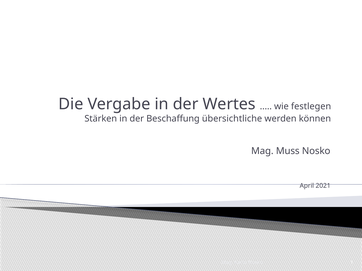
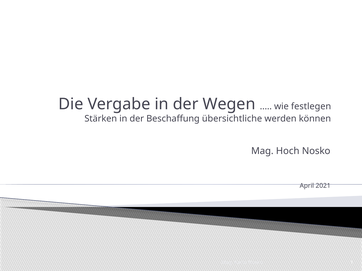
Wertes: Wertes -> Wegen
Muss: Muss -> Hoch
